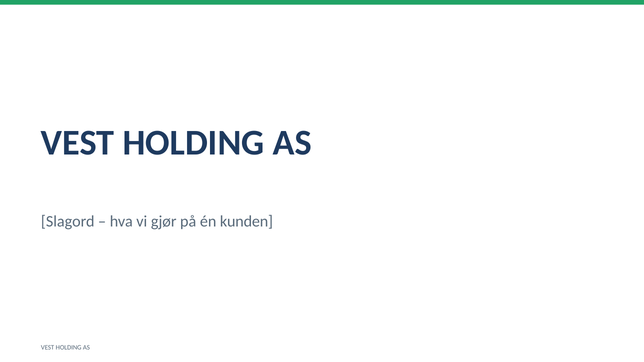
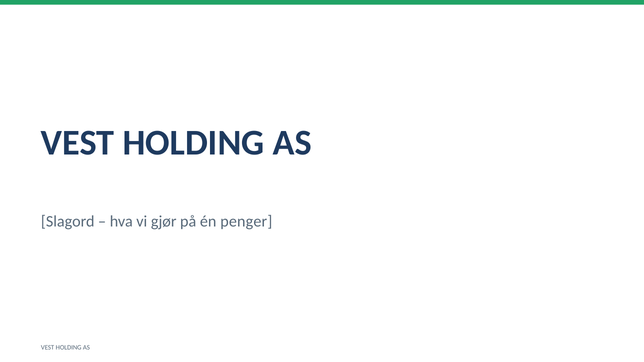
kunden: kunden -> penger
